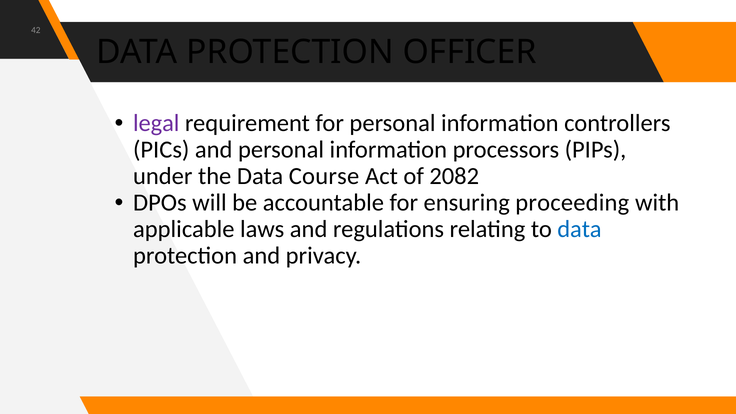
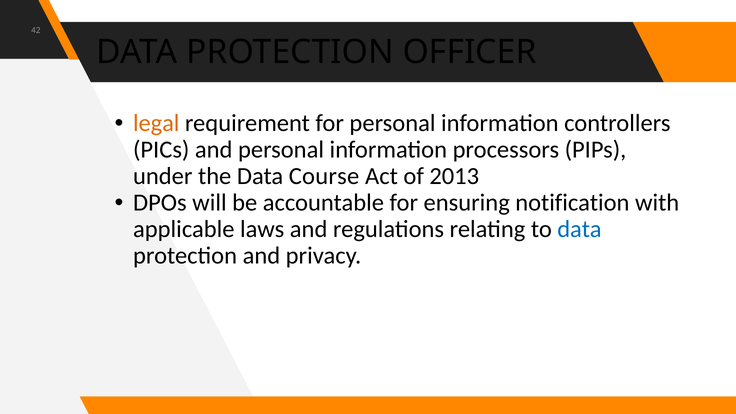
legal colour: purple -> orange
2082: 2082 -> 2013
proceeding: proceeding -> notification
